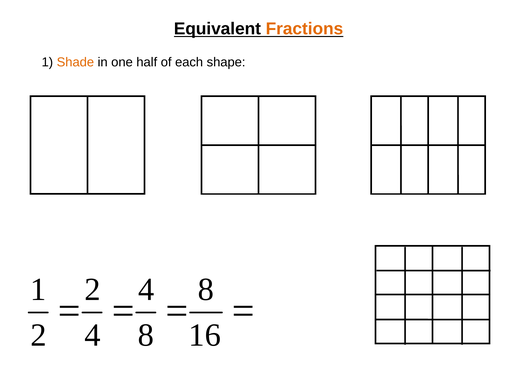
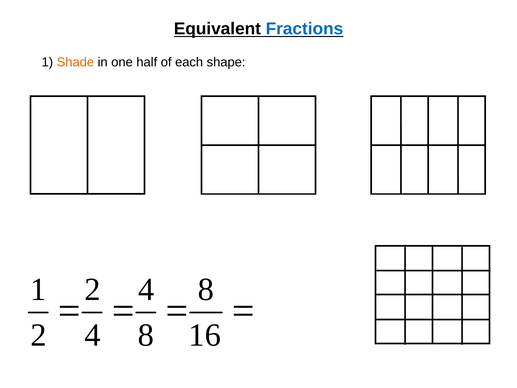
Fractions colour: orange -> blue
